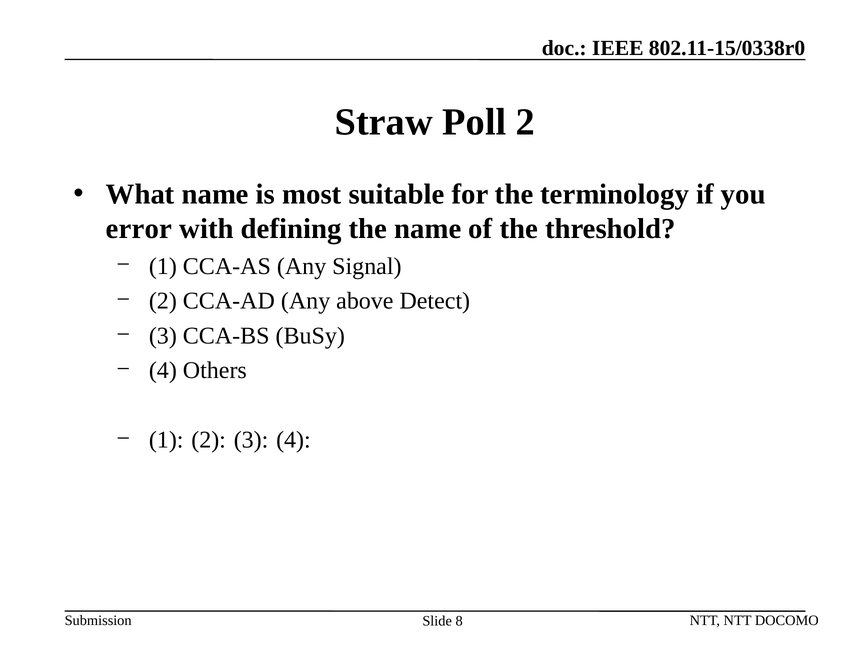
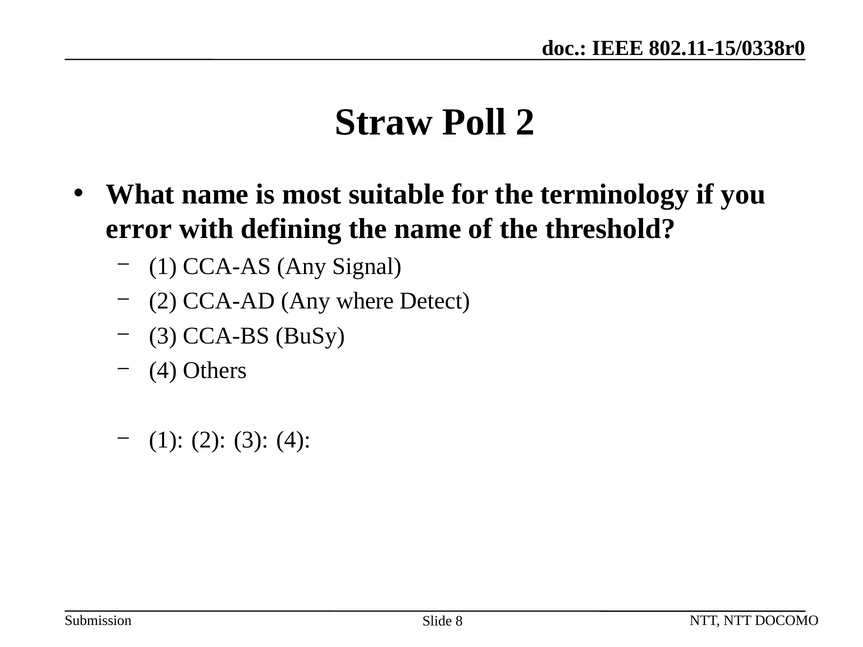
above: above -> where
